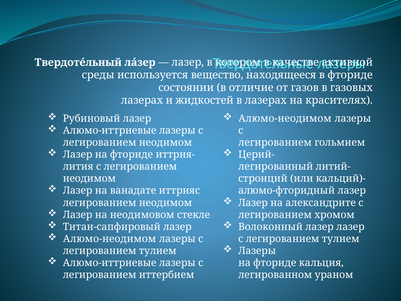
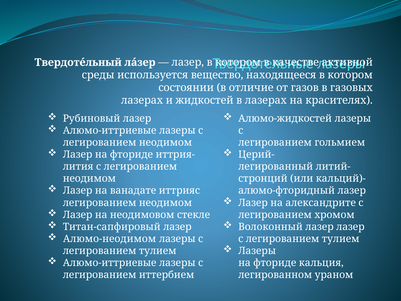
находящееся в фториде: фториде -> котором
Алюмо-неодимом at (285, 118): Алюмо-неодимом -> Алюмо-жидкостей
